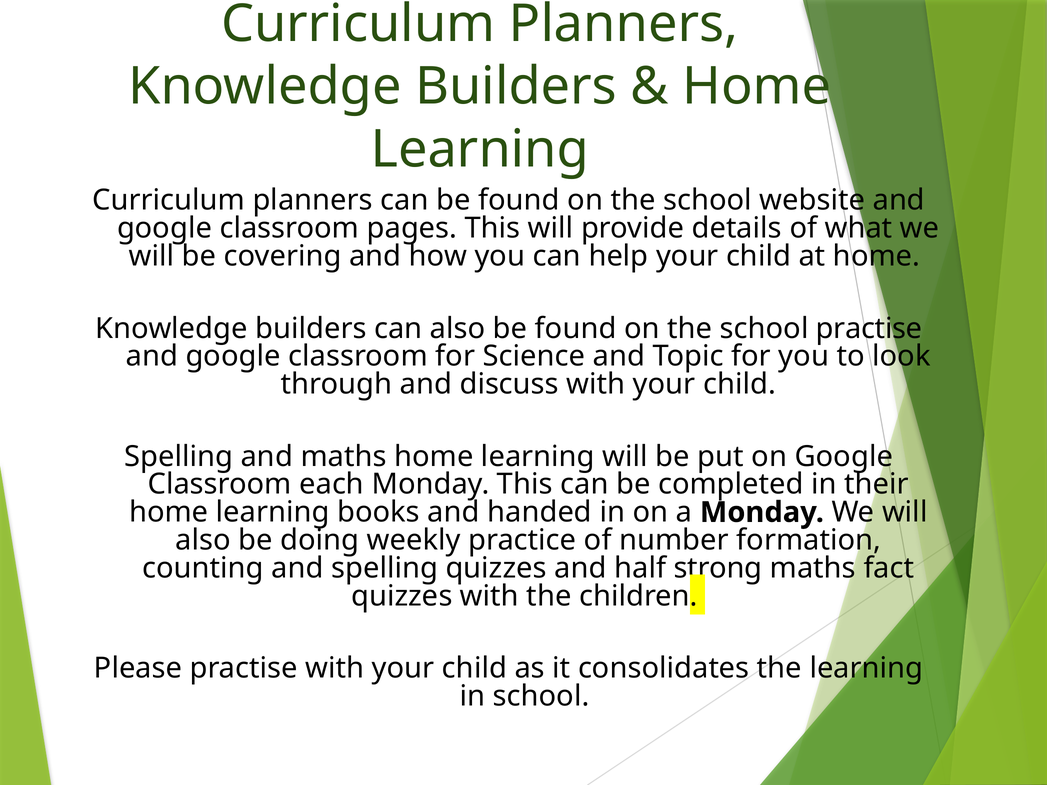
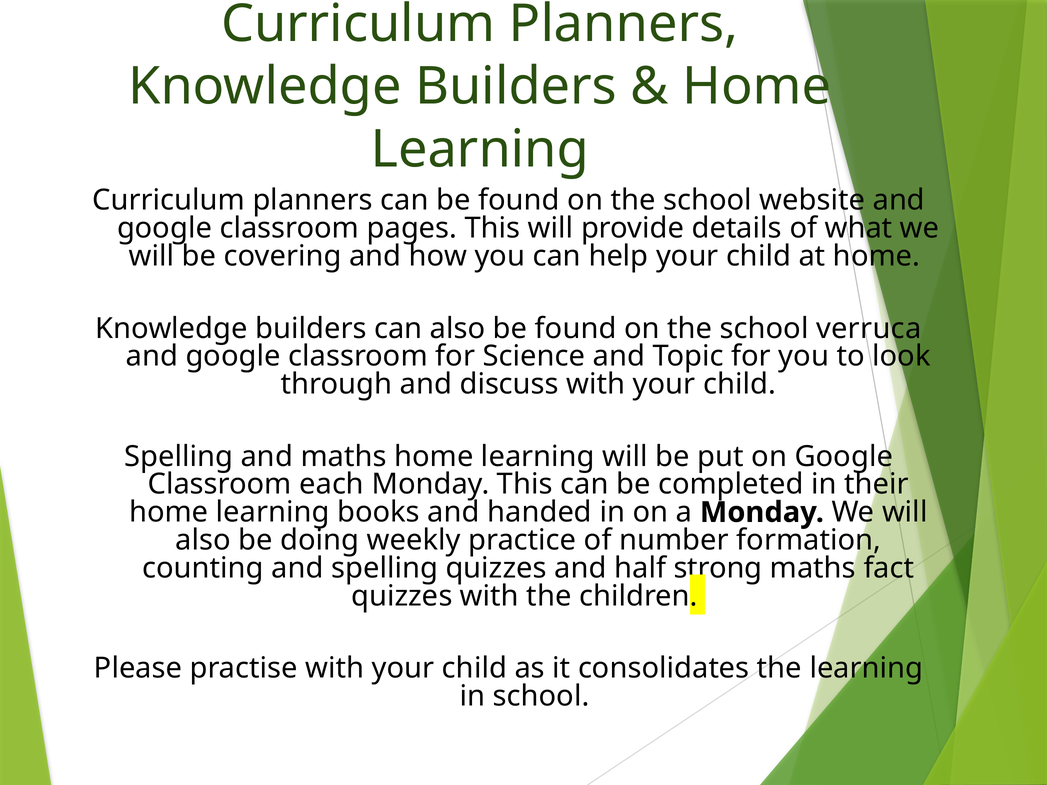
school practise: practise -> verruca
